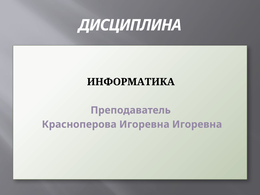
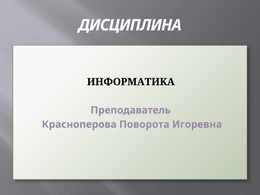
Красноперова Игоревна: Игоревна -> Поворота
